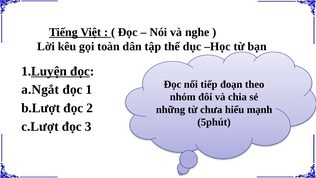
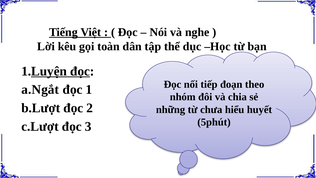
mạnh: mạnh -> huyết
